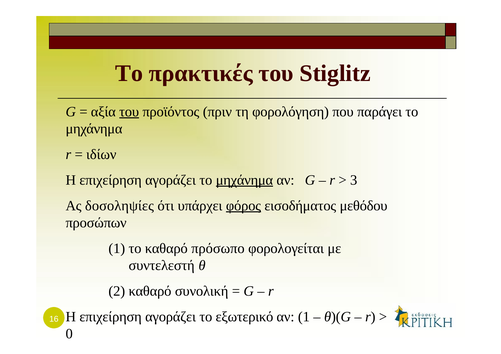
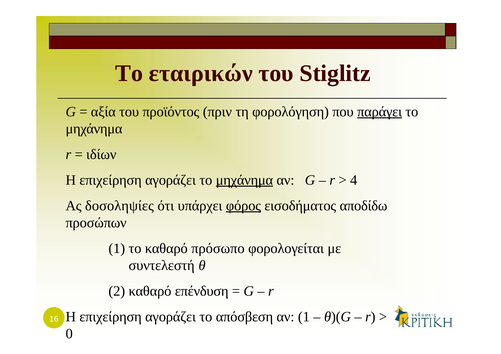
πρακτικές: πρακτικές -> εταιρικών
του at (129, 112) underline: present -> none
παράγει underline: none -> present
3: 3 -> 4
μεθόδου: μεθόδου -> αποδίδω
συνολική: συνολική -> επένδυση
εξωτερικό: εξωτερικό -> απόσβεση
